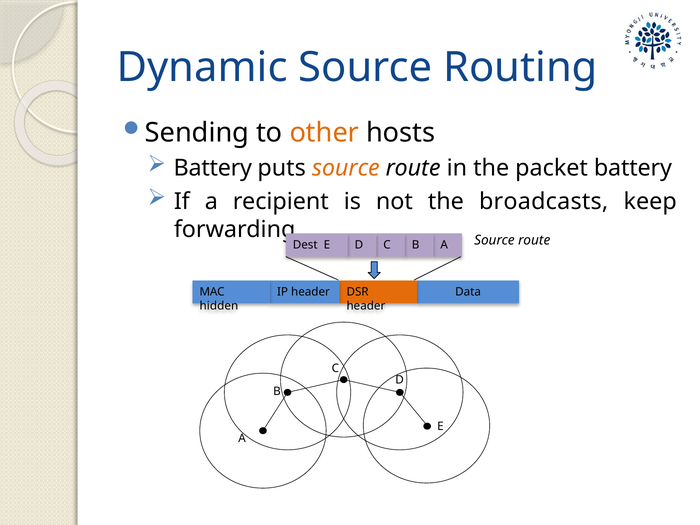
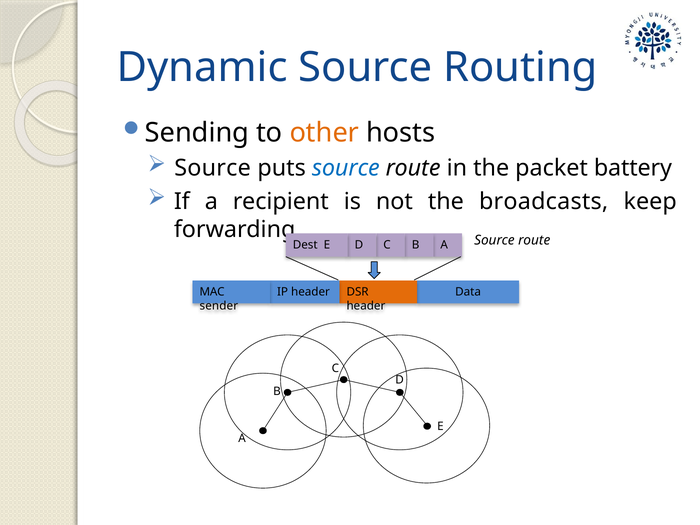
Battery at (213, 168): Battery -> Source
source at (346, 168) colour: orange -> blue
hidden: hidden -> sender
